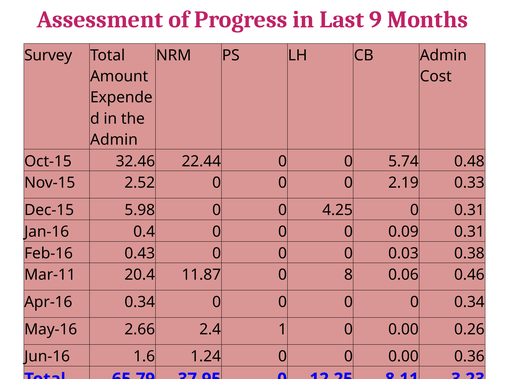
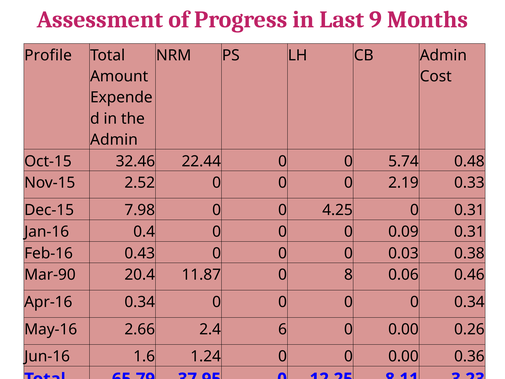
Survey: Survey -> Profile
5.98: 5.98 -> 7.98
Mar-11: Mar-11 -> Mar-90
1: 1 -> 6
